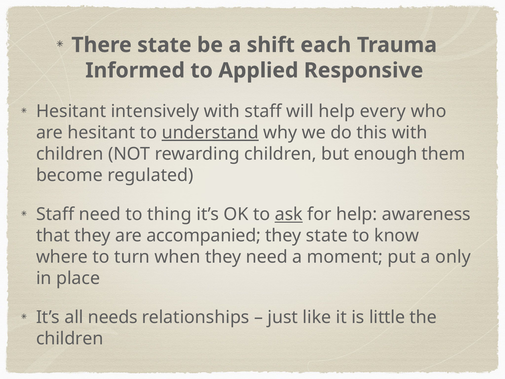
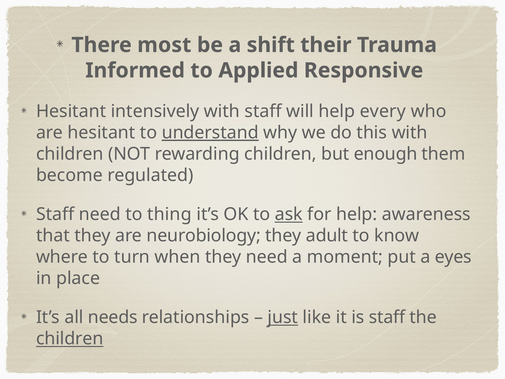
There state: state -> most
each: each -> their
accompanied: accompanied -> neurobiology
they state: state -> adult
only: only -> eyes
just underline: none -> present
is little: little -> staff
children at (70, 339) underline: none -> present
